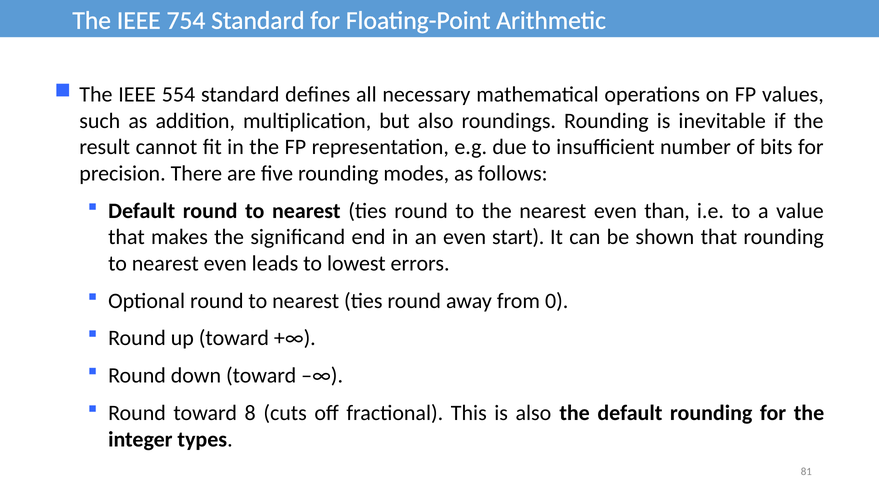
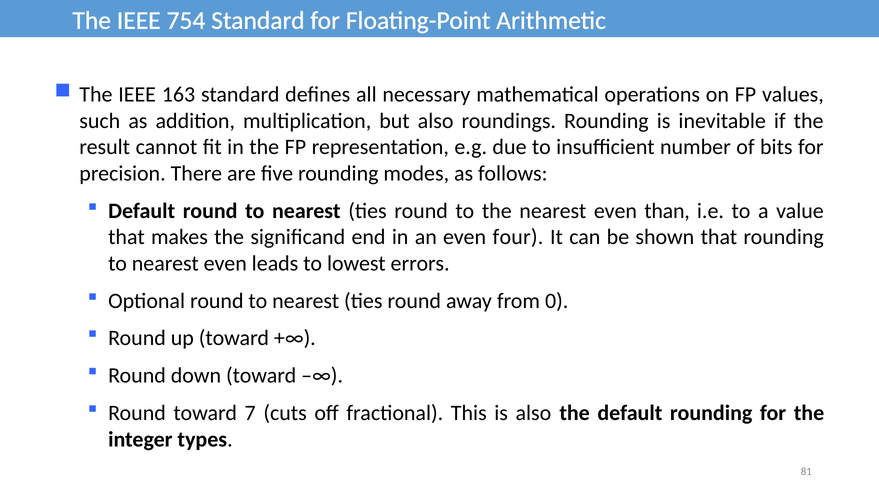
554: 554 -> 163
start: start -> four
8: 8 -> 7
